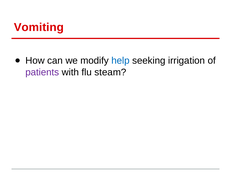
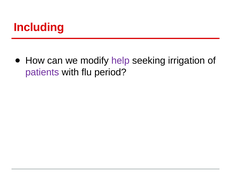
Vomiting: Vomiting -> Including
help colour: blue -> purple
steam: steam -> period
